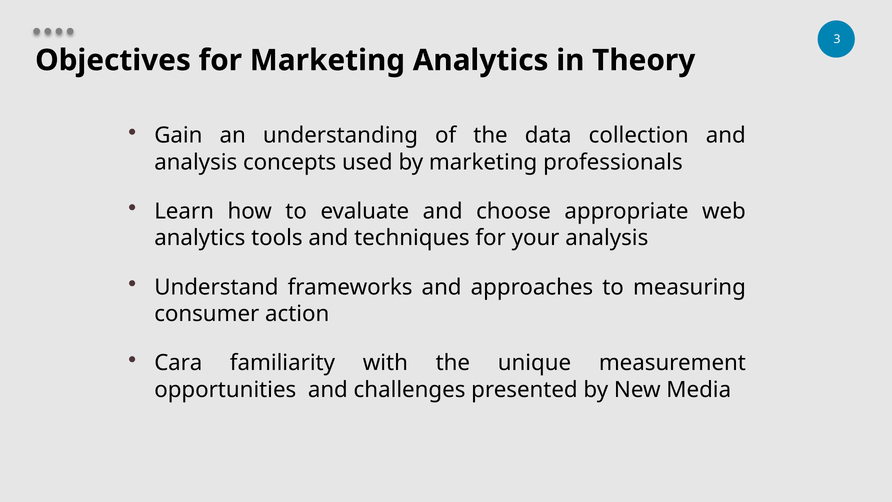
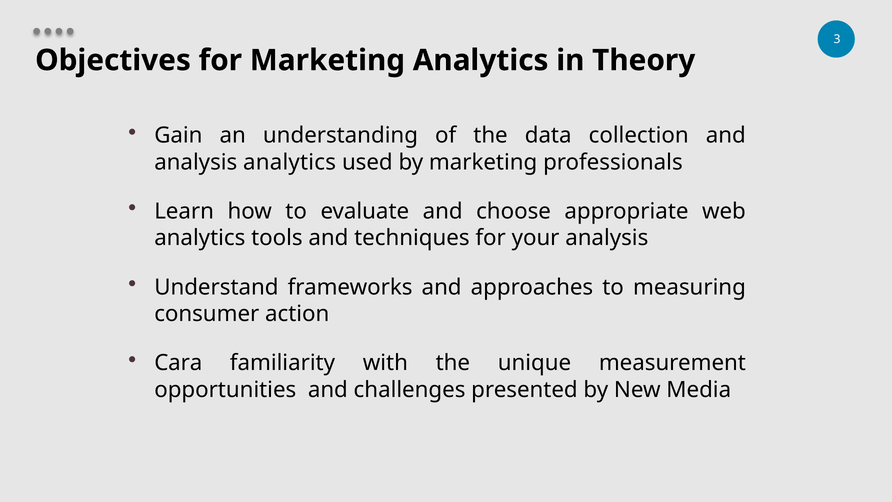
analysis concepts: concepts -> analytics
